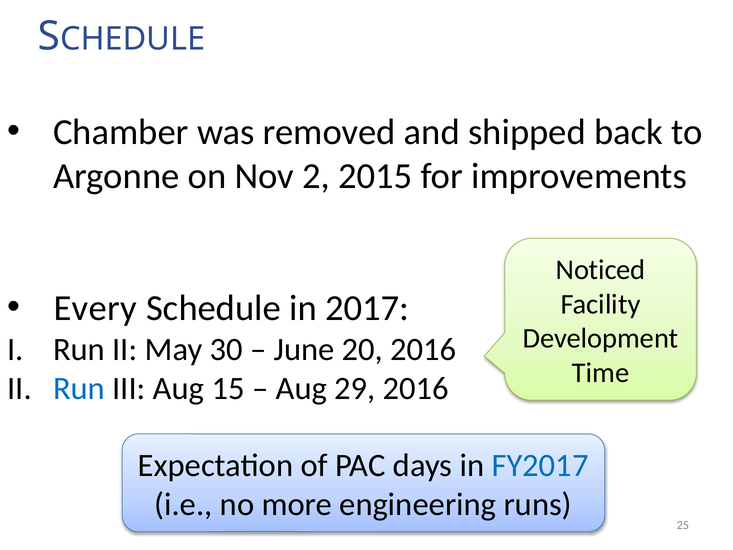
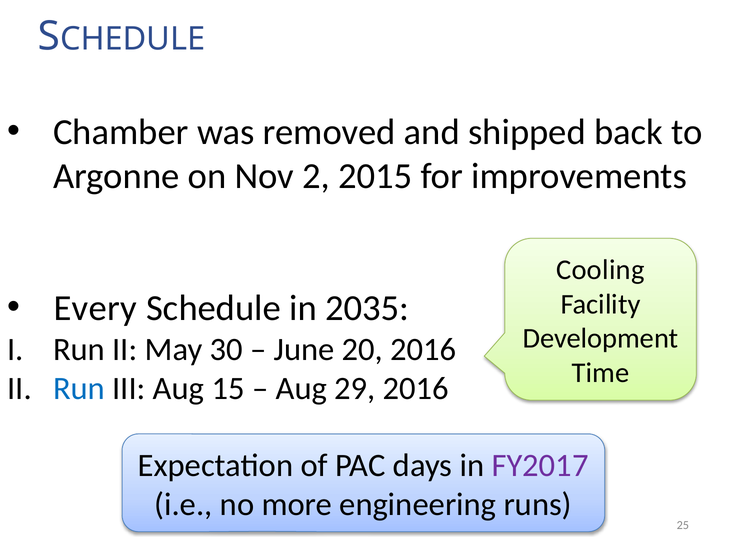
Noticed: Noticed -> Cooling
2017: 2017 -> 2035
FY2017 colour: blue -> purple
